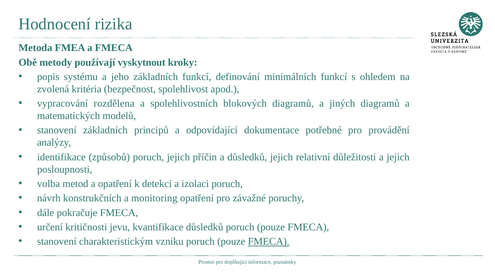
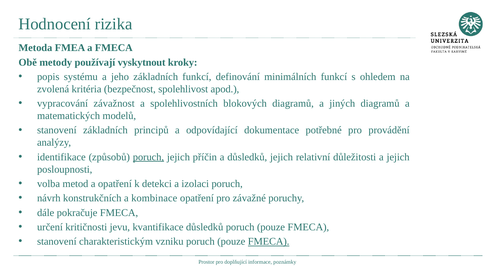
rozdělena: rozdělena -> závažnost
poruch at (148, 157) underline: none -> present
monitoring: monitoring -> kombinace
